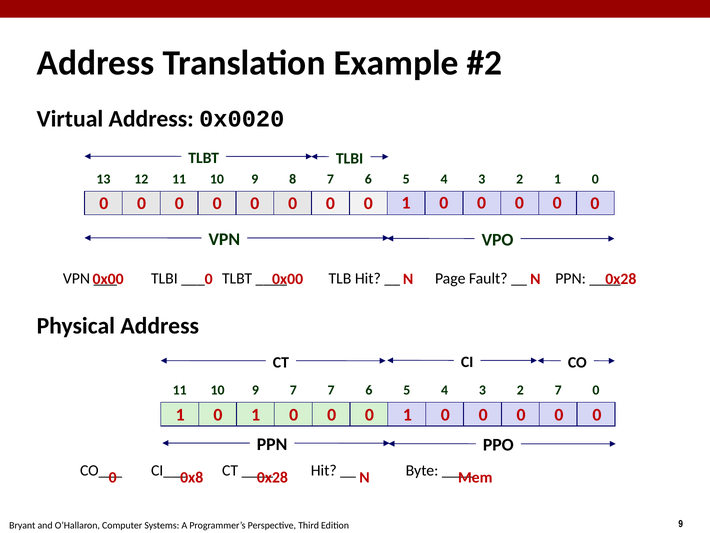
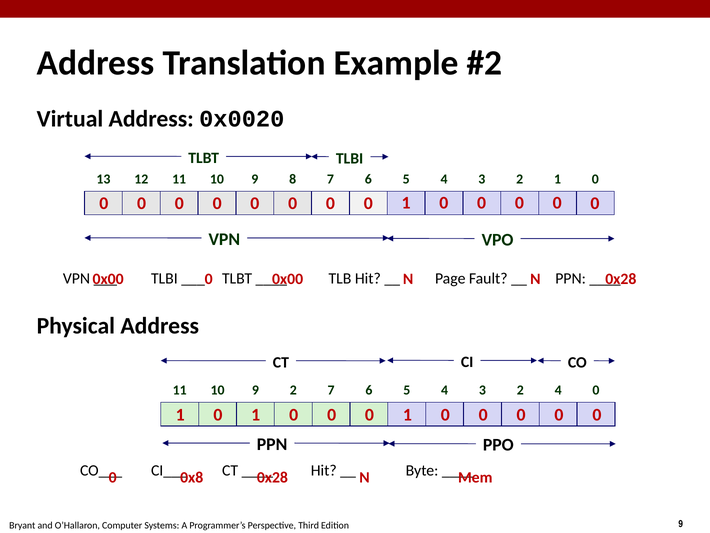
9 7: 7 -> 2
2 7: 7 -> 4
